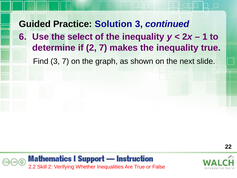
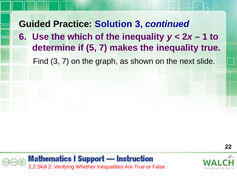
select: select -> which
if 2: 2 -> 5
